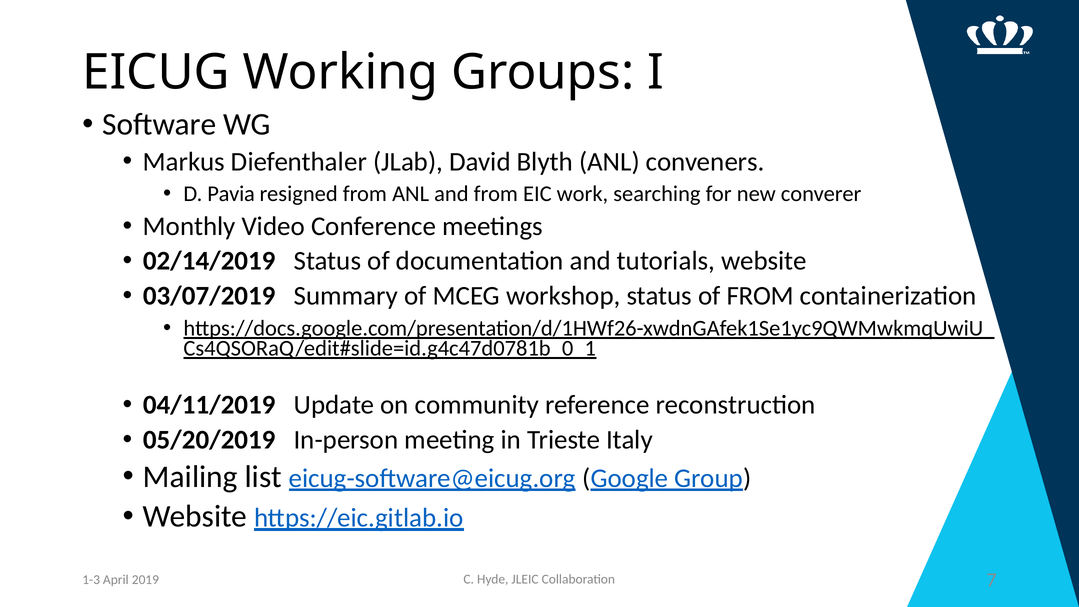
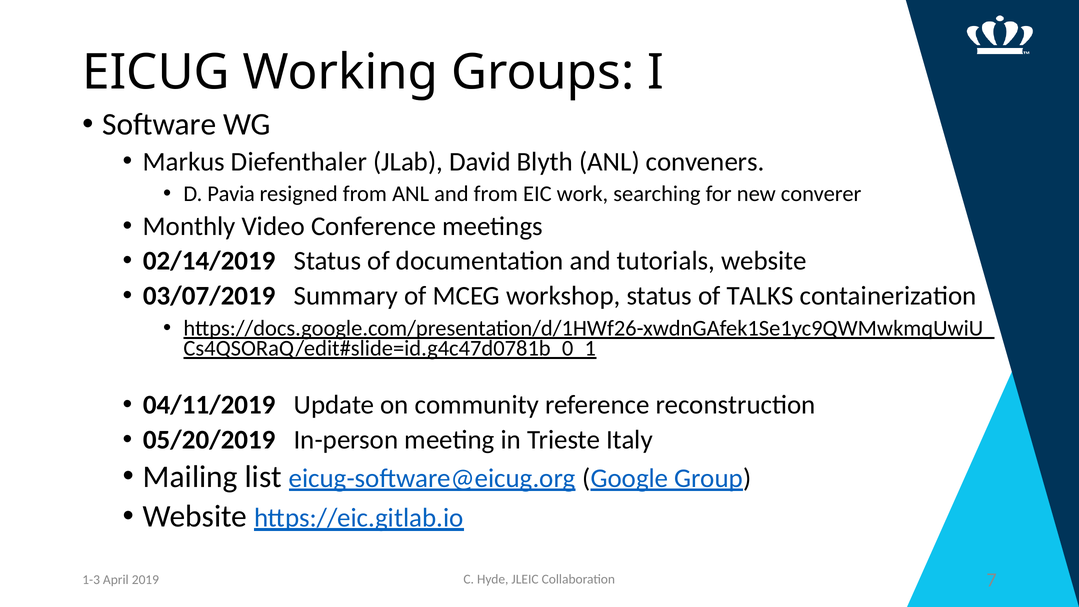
of FROM: FROM -> TALKS
